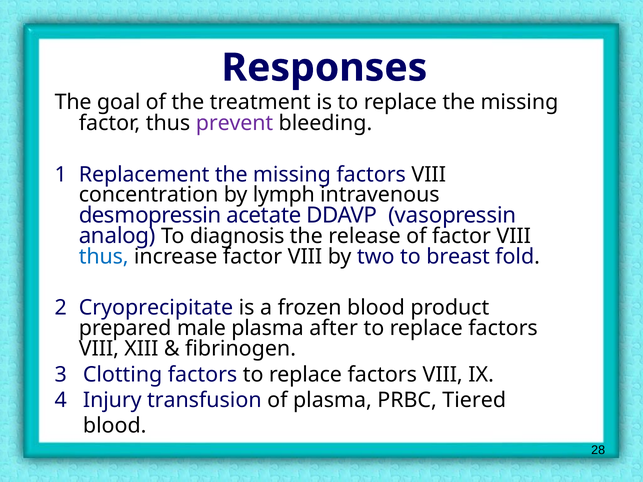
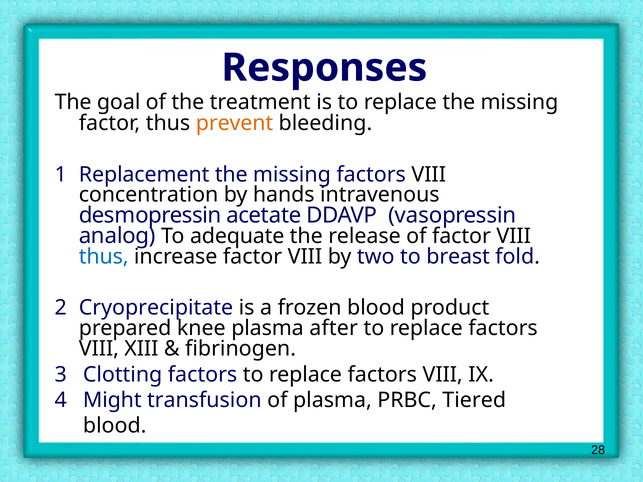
prevent colour: purple -> orange
lymph: lymph -> hands
diagnosis: diagnosis -> adequate
male: male -> knee
Injury: Injury -> Might
